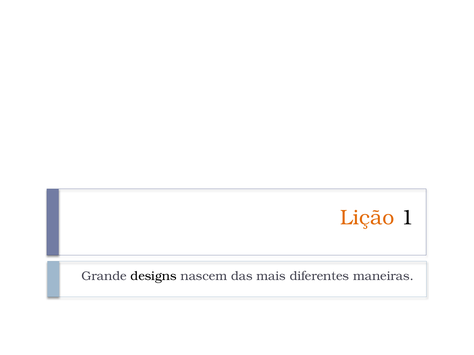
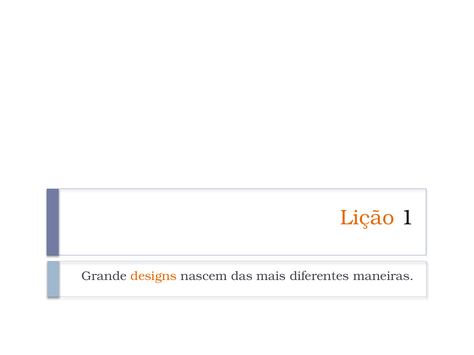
designs colour: black -> orange
